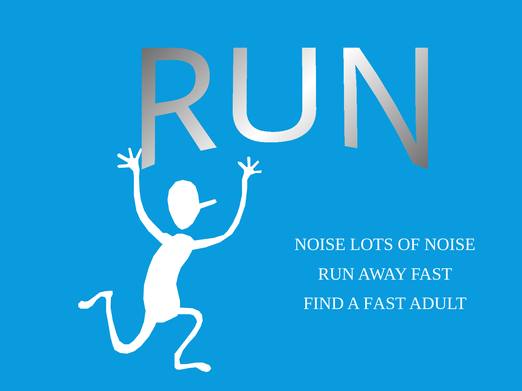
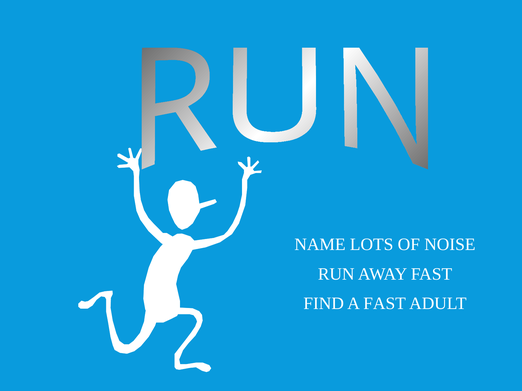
NOISE at (320, 245): NOISE -> NAME
